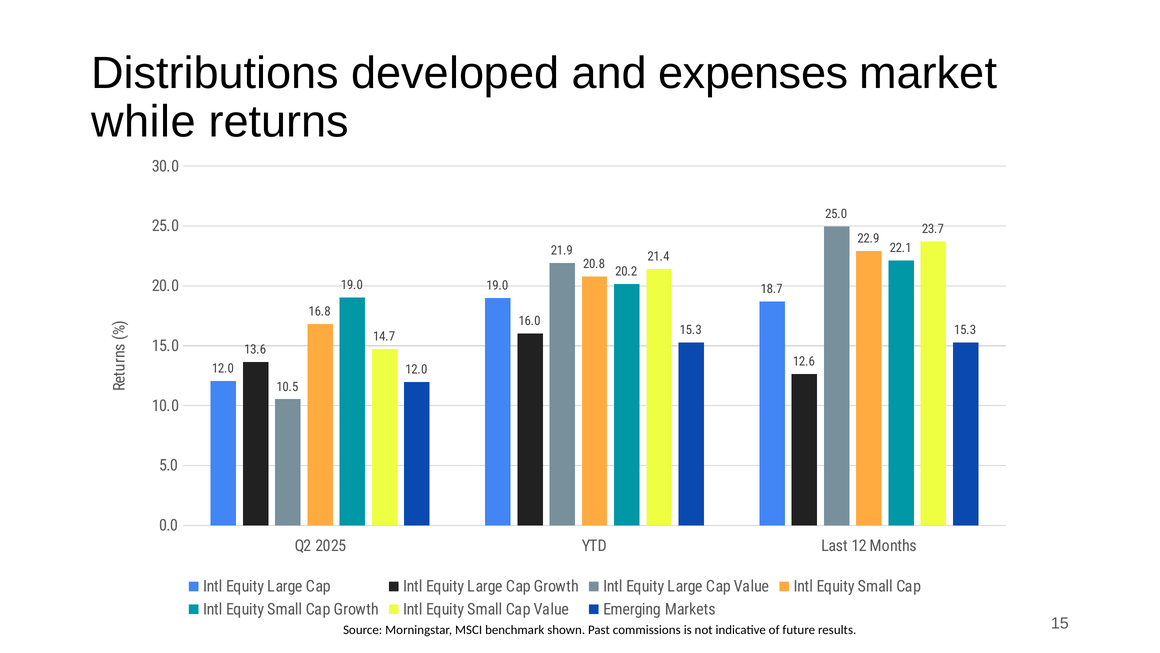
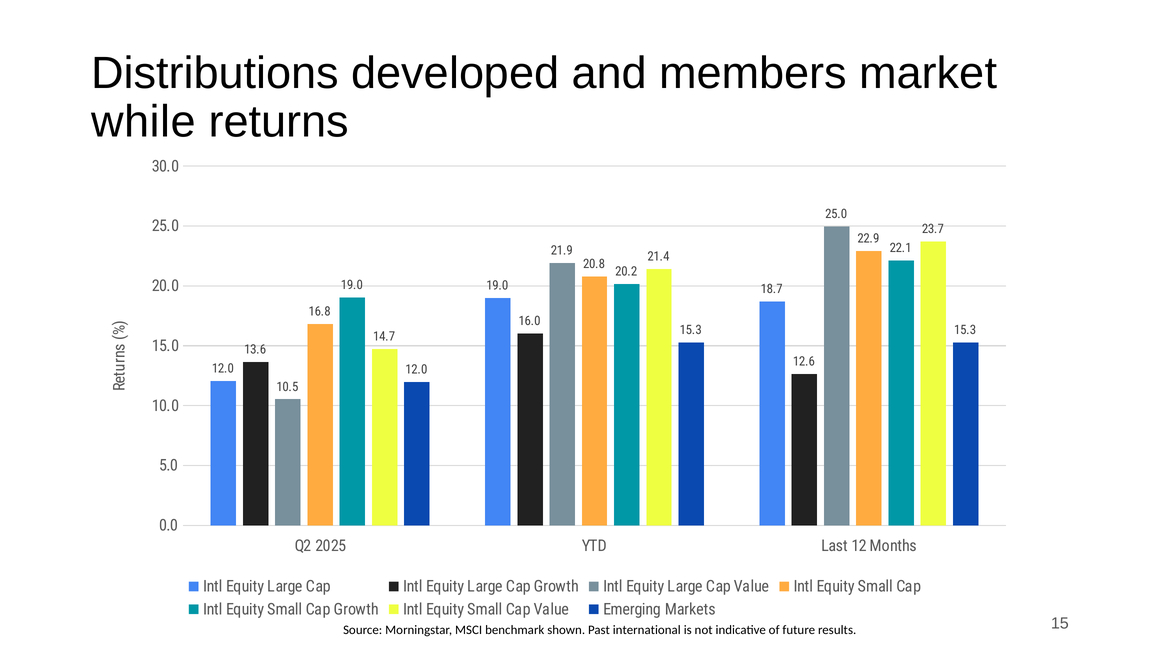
expenses: expenses -> members
commissions: commissions -> international
